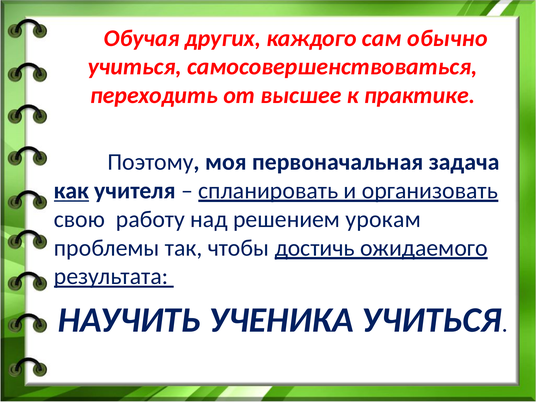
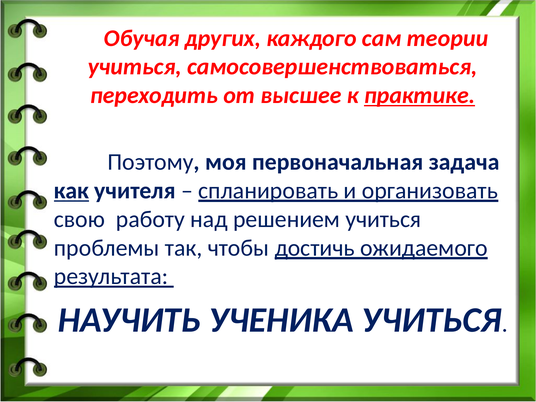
обычно: обычно -> теории
практике underline: none -> present
решением урокам: урокам -> учиться
